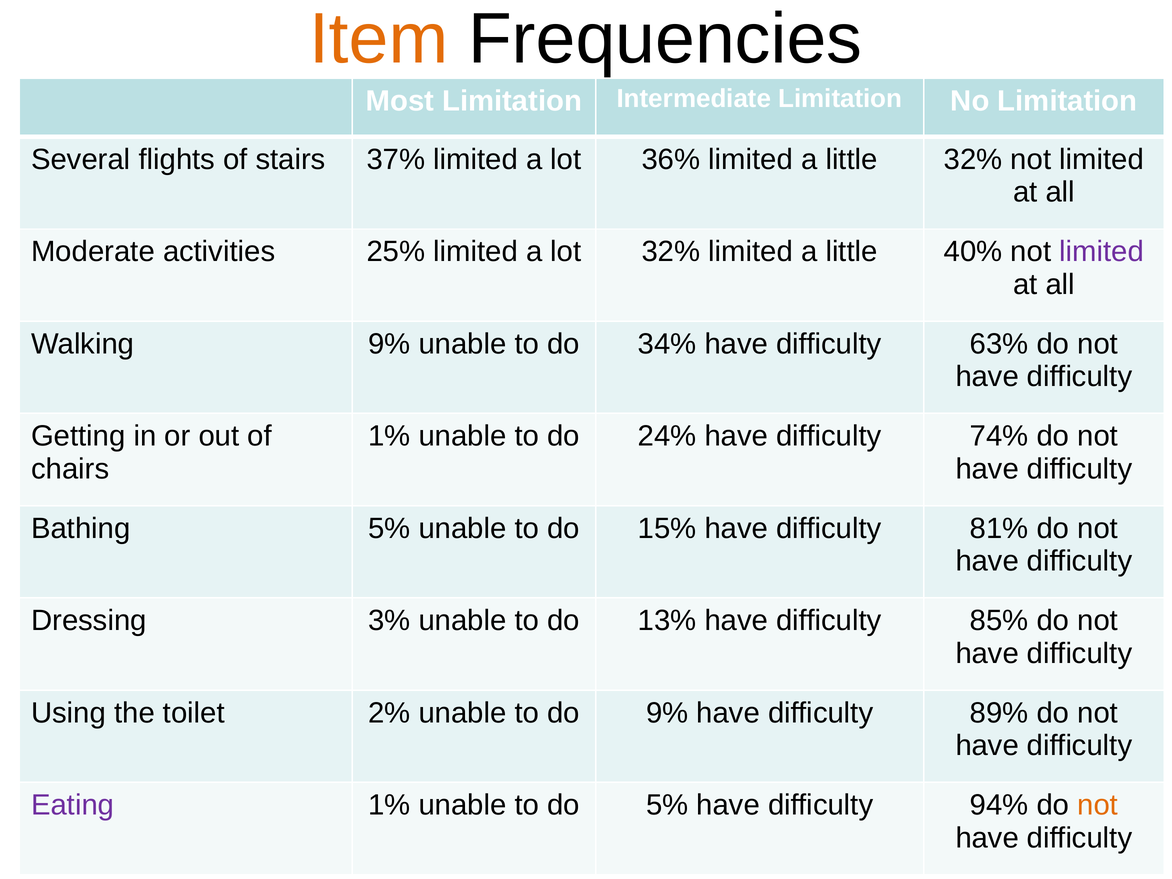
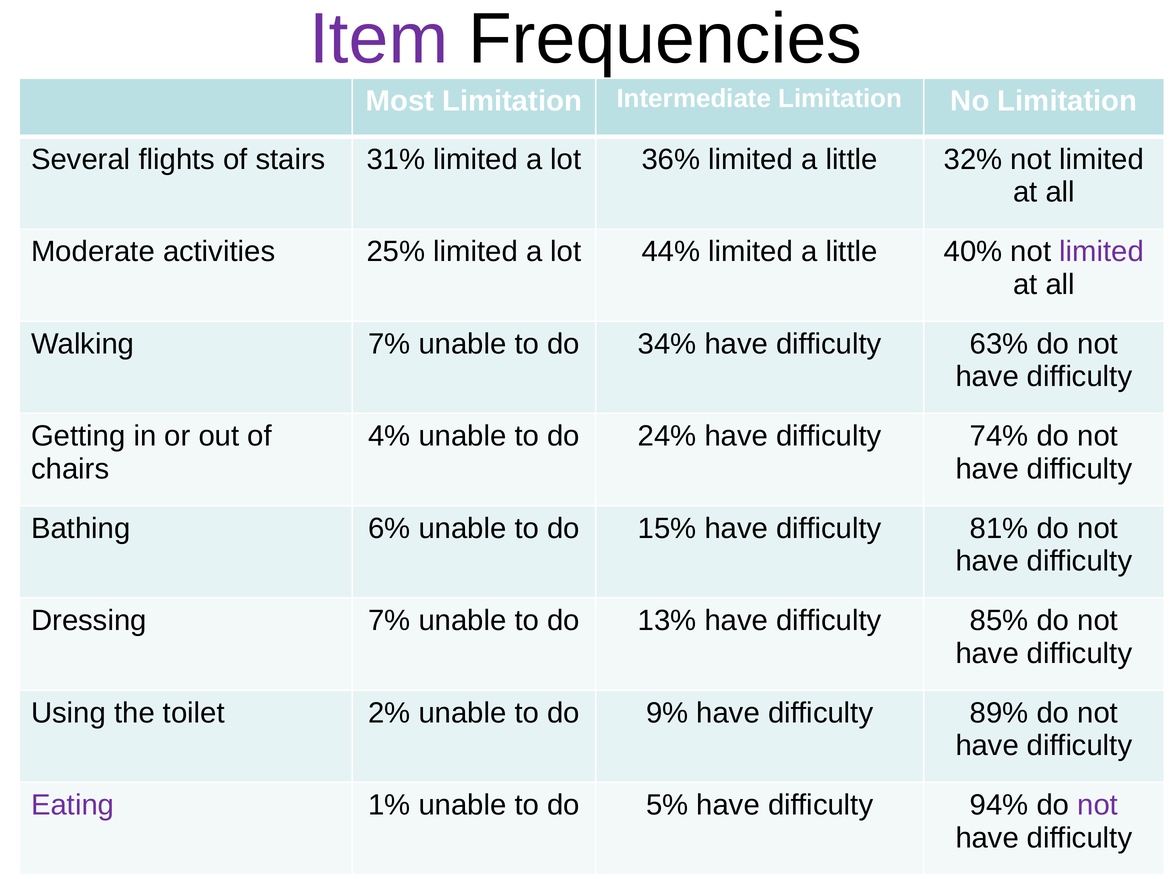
Item colour: orange -> purple
37%: 37% -> 31%
lot 32%: 32% -> 44%
Walking 9%: 9% -> 7%
1% at (389, 436): 1% -> 4%
Bathing 5%: 5% -> 6%
Dressing 3%: 3% -> 7%
not at (1098, 805) colour: orange -> purple
